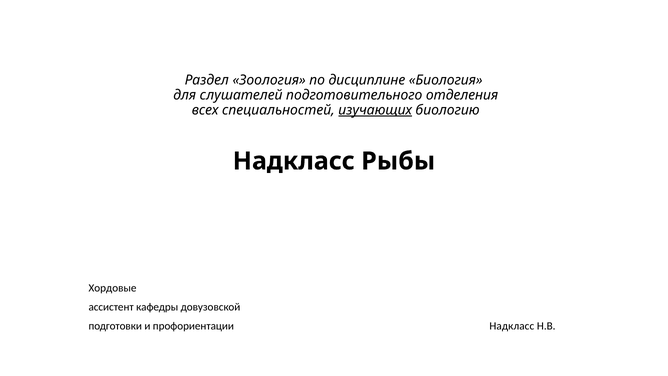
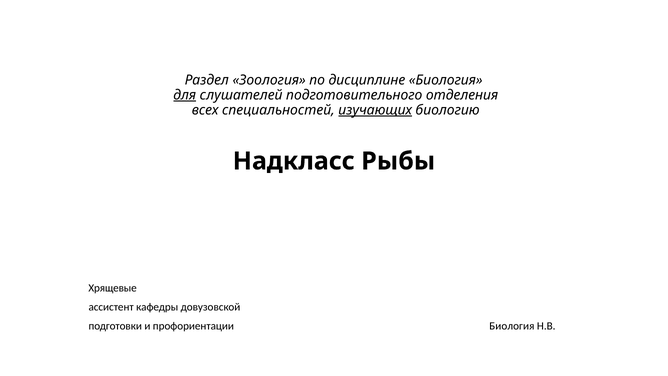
для underline: none -> present
Хордовые: Хордовые -> Хрящевые
профориентации Надкласс: Надкласс -> Биология
